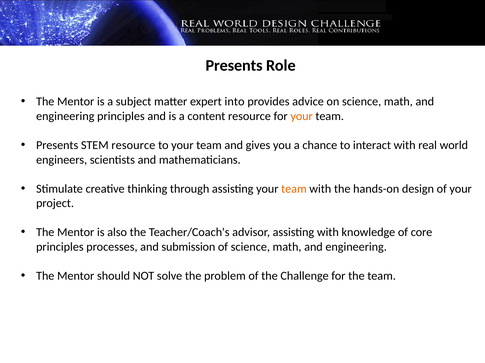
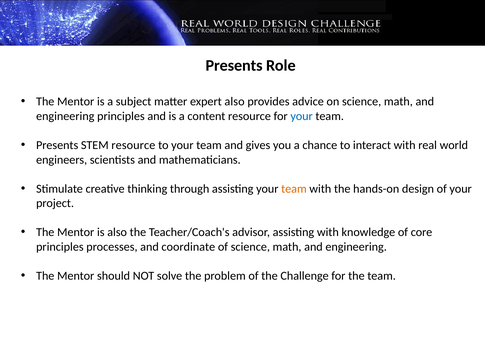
expert into: into -> also
your at (302, 116) colour: orange -> blue
submission: submission -> coordinate
